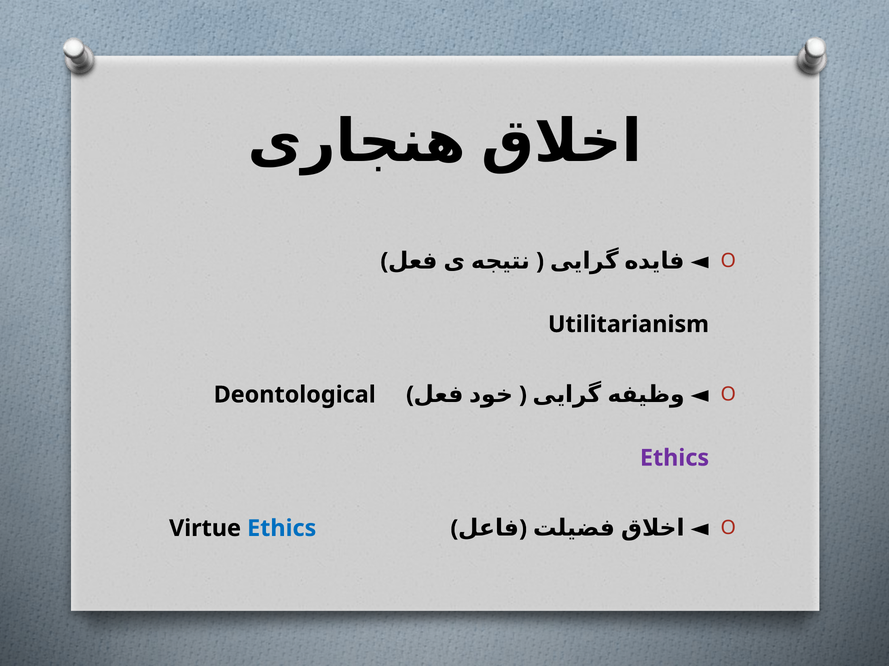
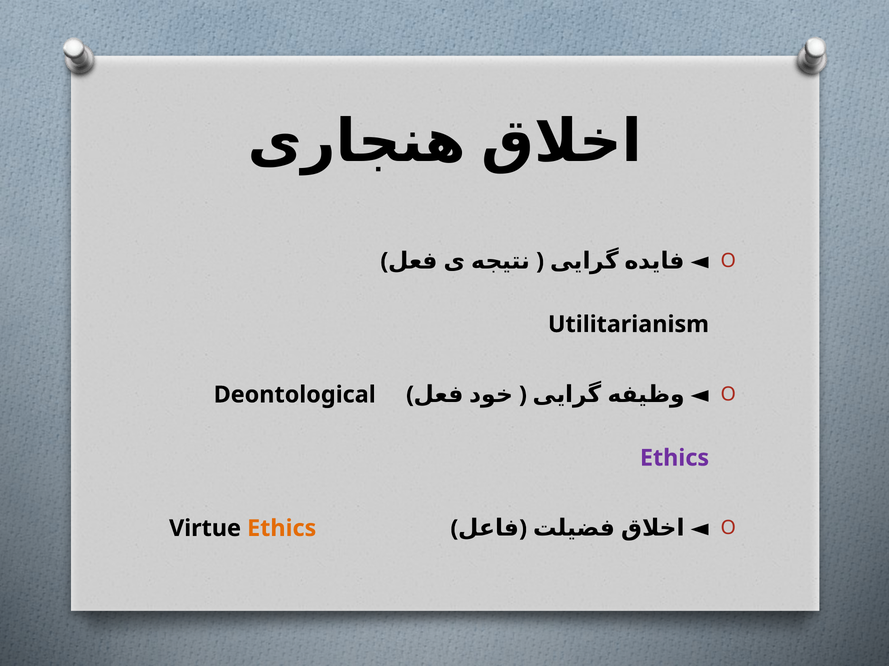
Ethics at (282, 529) colour: blue -> orange
